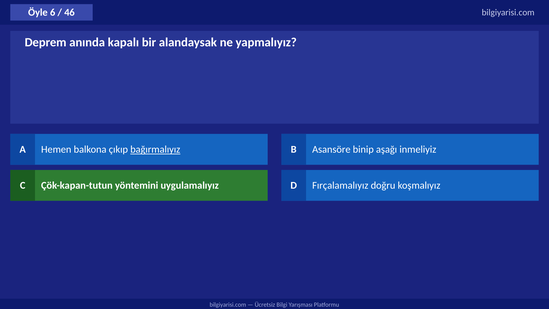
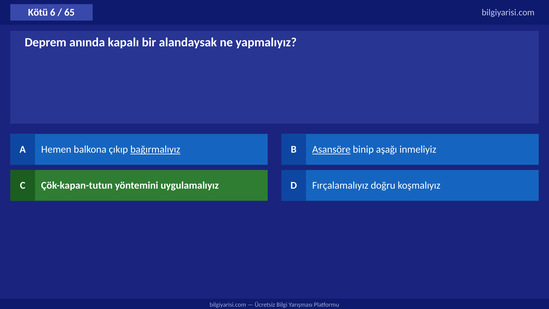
Öyle: Öyle -> Kötü
46: 46 -> 65
Asansöre underline: none -> present
